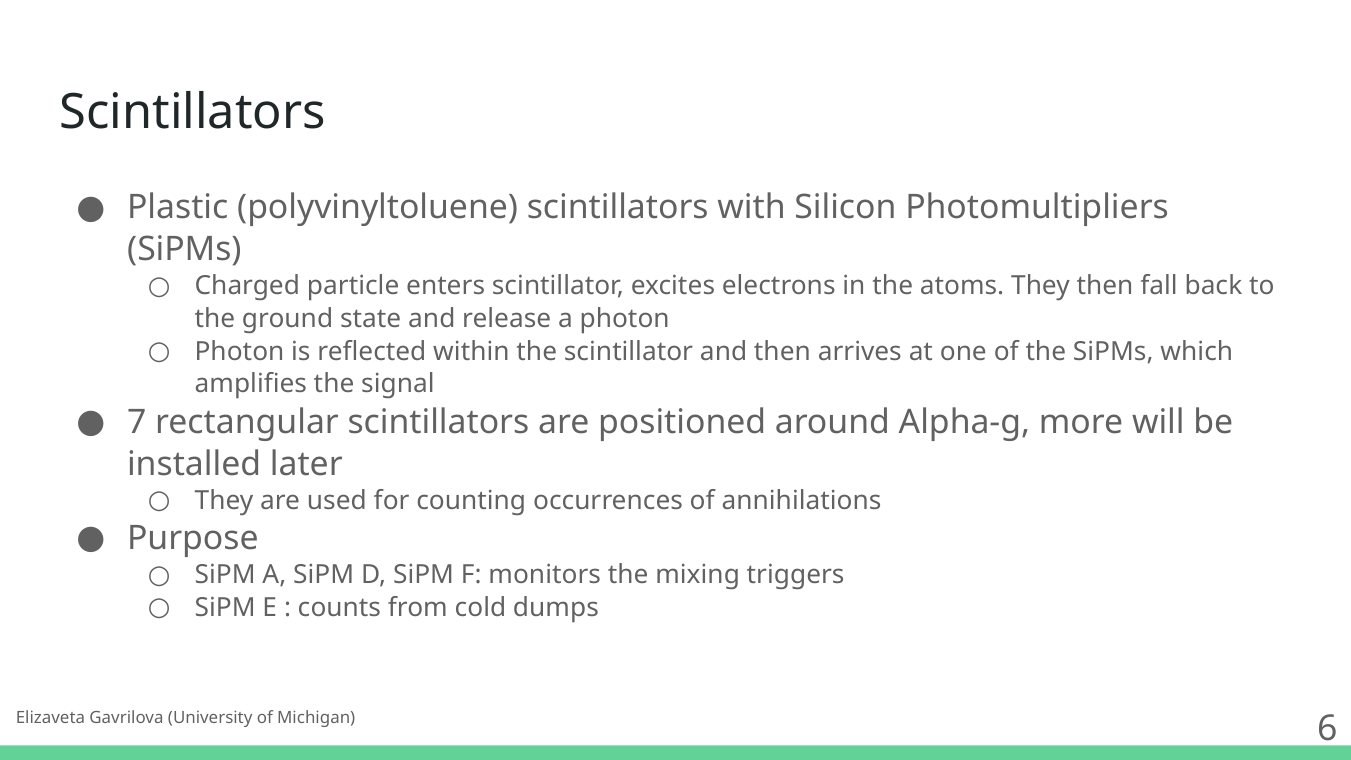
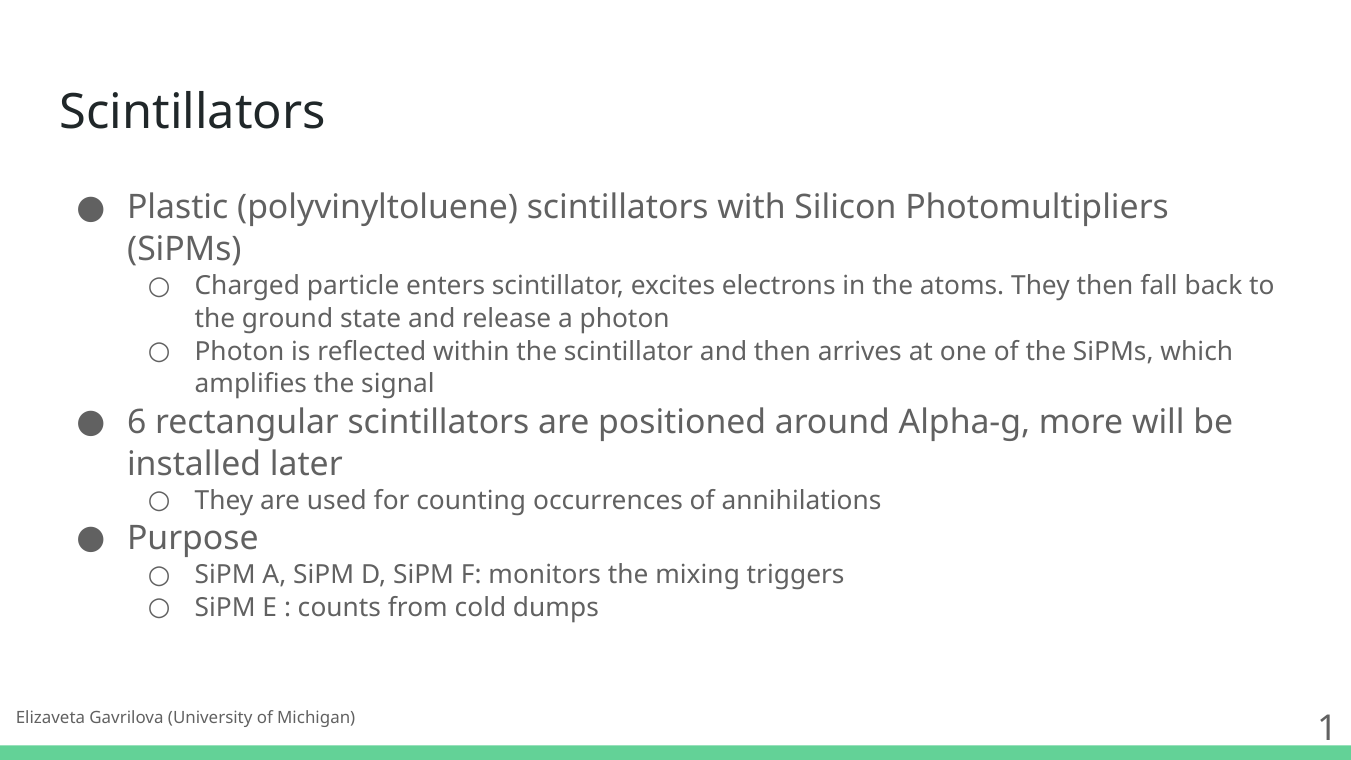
7: 7 -> 6
6: 6 -> 1
